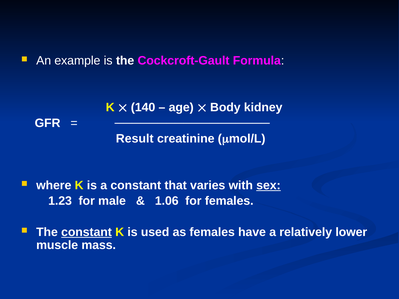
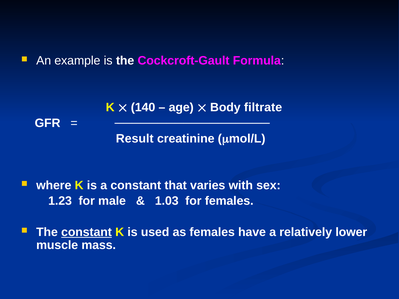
kidney: kidney -> filtrate
sex underline: present -> none
1.06: 1.06 -> 1.03
